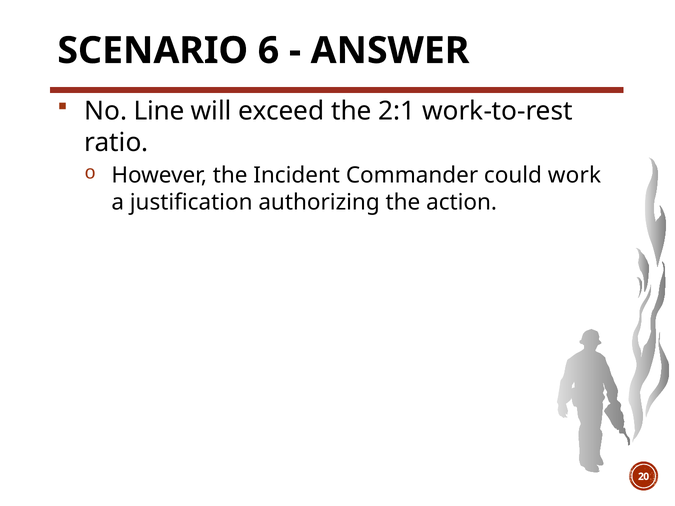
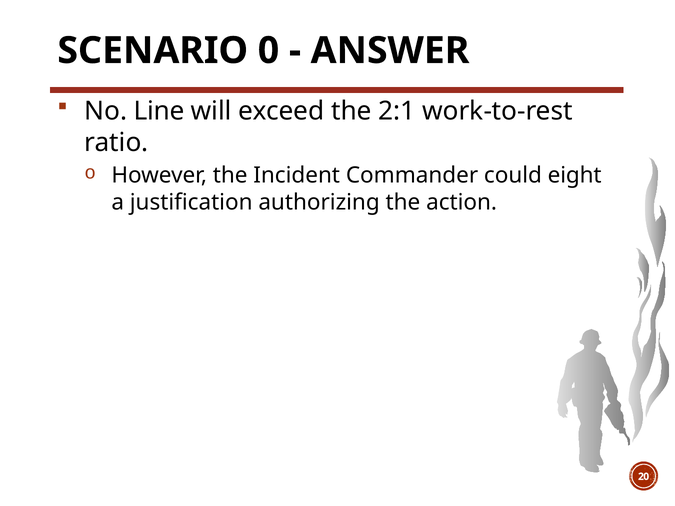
6: 6 -> 0
work: work -> eight
